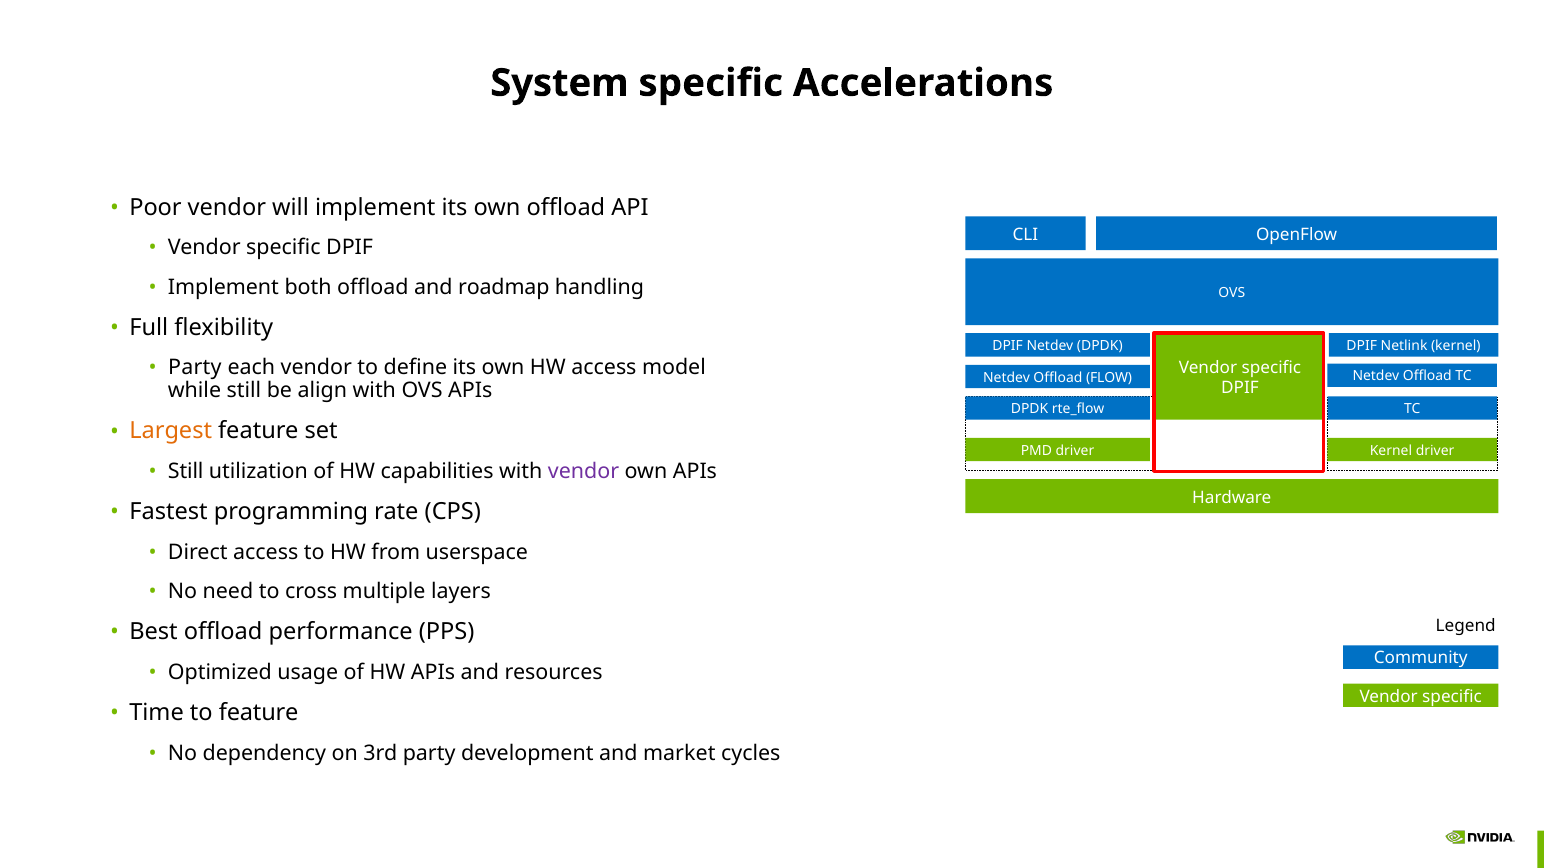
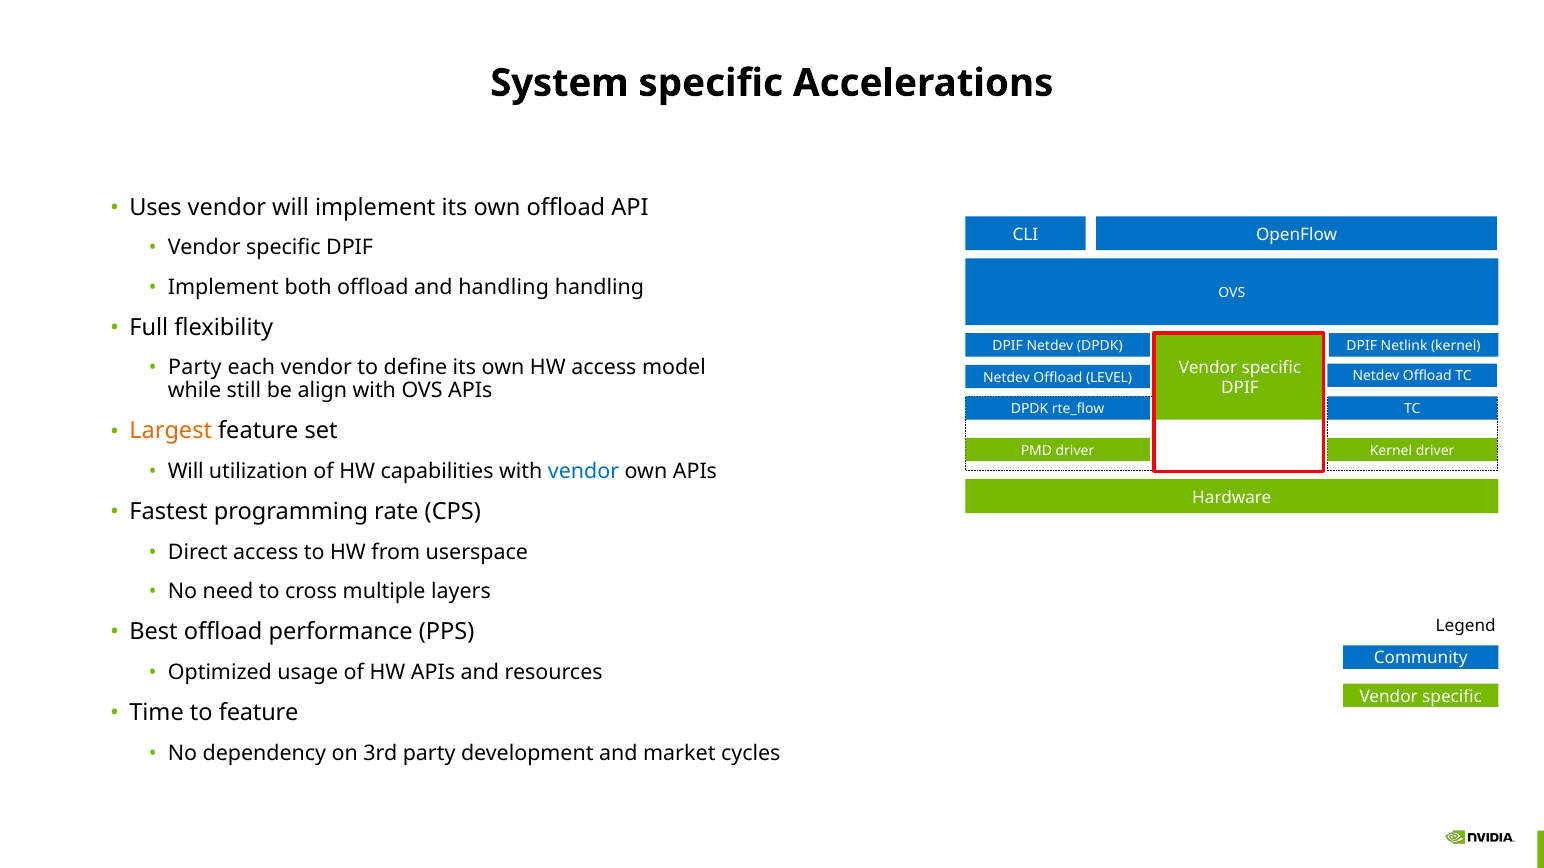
Poor: Poor -> Uses
and roadmap: roadmap -> handling
FLOW: FLOW -> LEVEL
Still at (186, 472): Still -> Will
vendor at (584, 472) colour: purple -> blue
